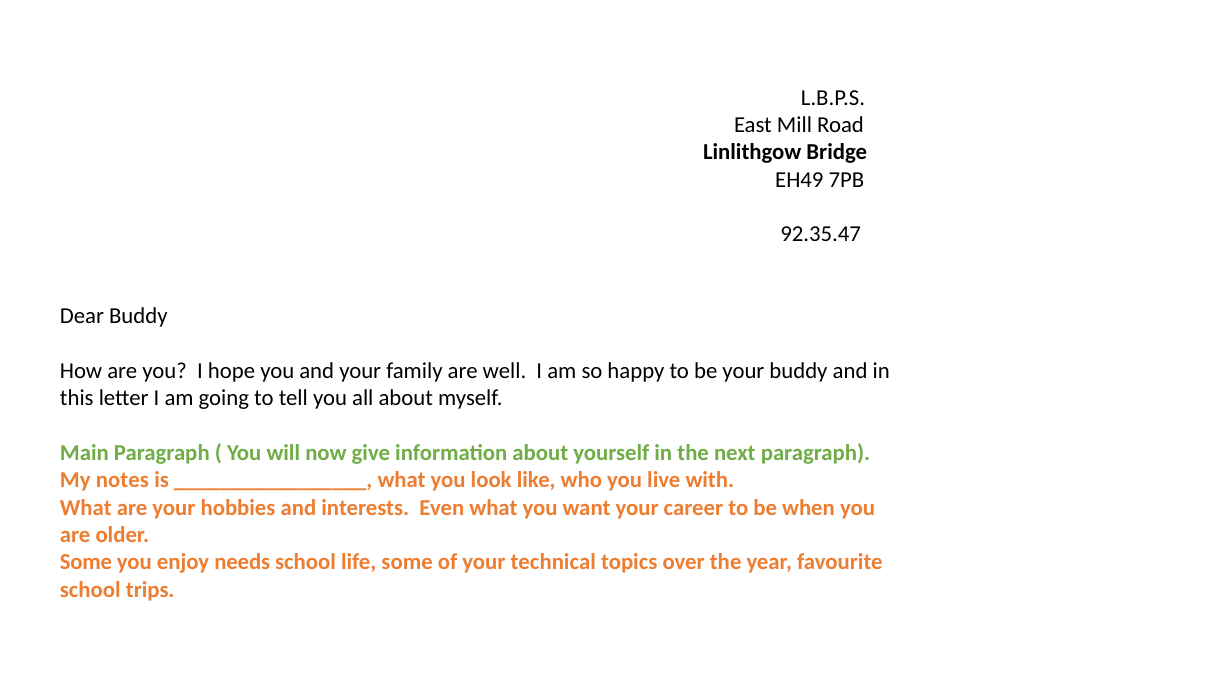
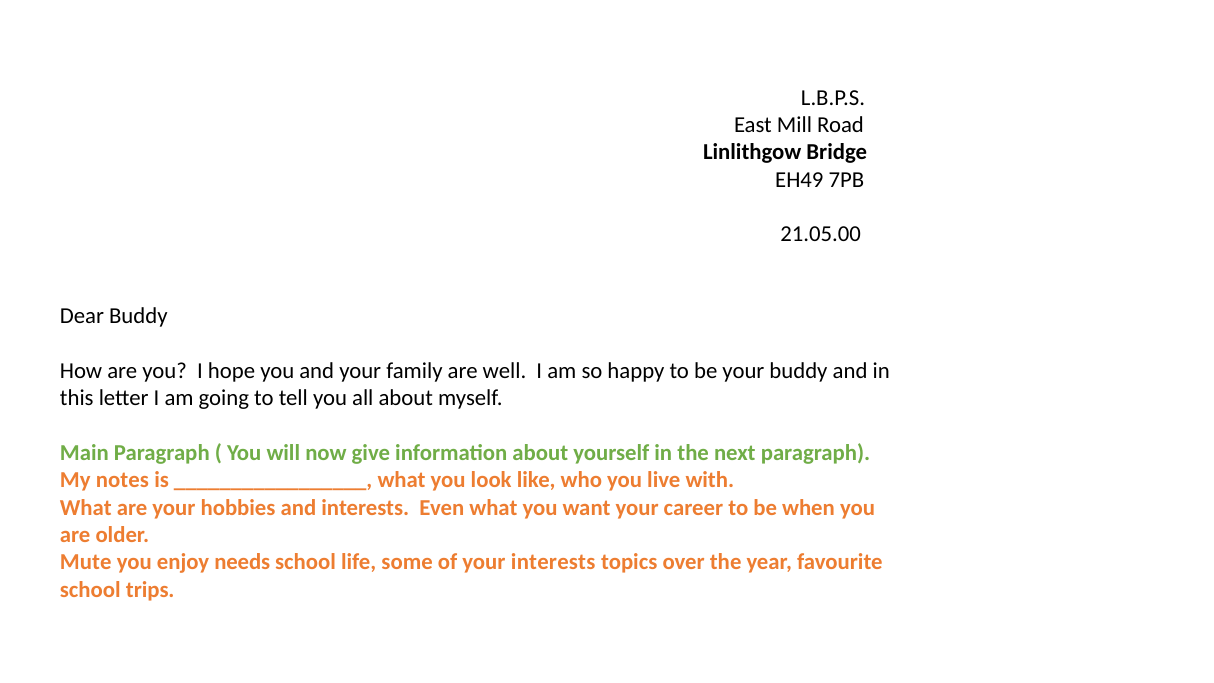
92.35.47: 92.35.47 -> 21.05.00
Some at (86, 562): Some -> Mute
your technical: technical -> interests
